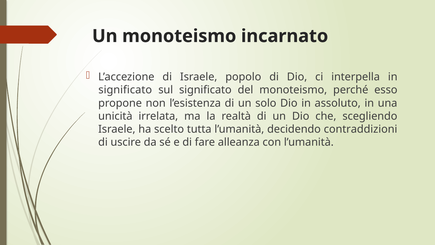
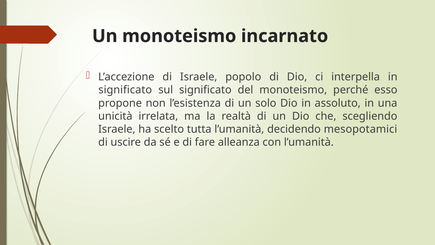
contraddizioni: contraddizioni -> mesopotamici
